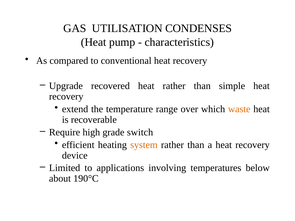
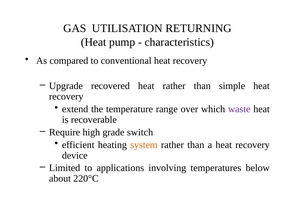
CONDENSES: CONDENSES -> RETURNING
waste colour: orange -> purple
190°C: 190°C -> 220°C
